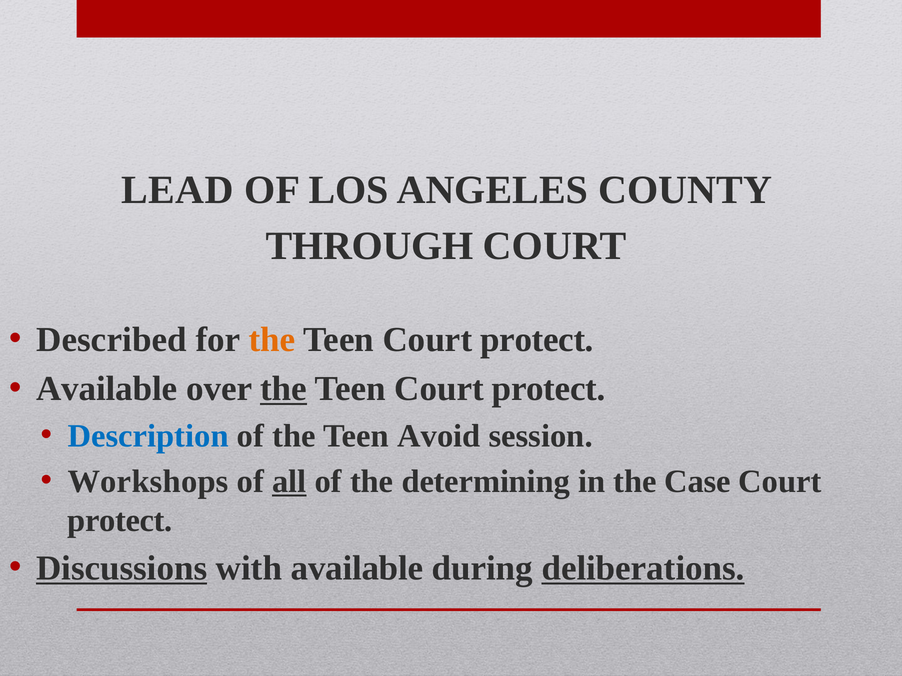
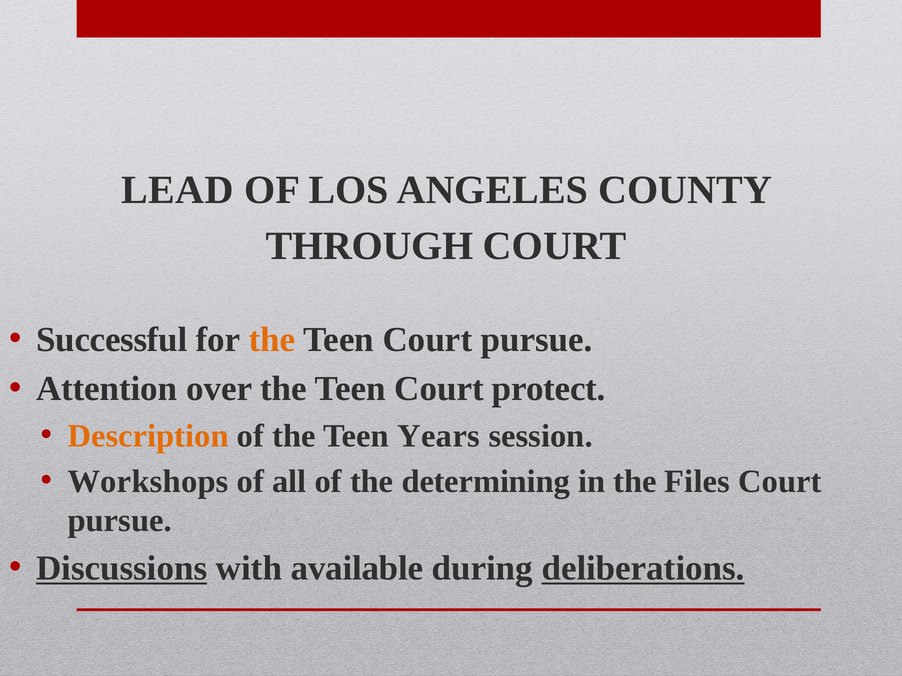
Described: Described -> Successful
protect at (537, 340): protect -> pursue
Available at (107, 389): Available -> Attention
the at (284, 389) underline: present -> none
Description colour: blue -> orange
Avoid: Avoid -> Years
all underline: present -> none
Case: Case -> Files
protect at (120, 521): protect -> pursue
